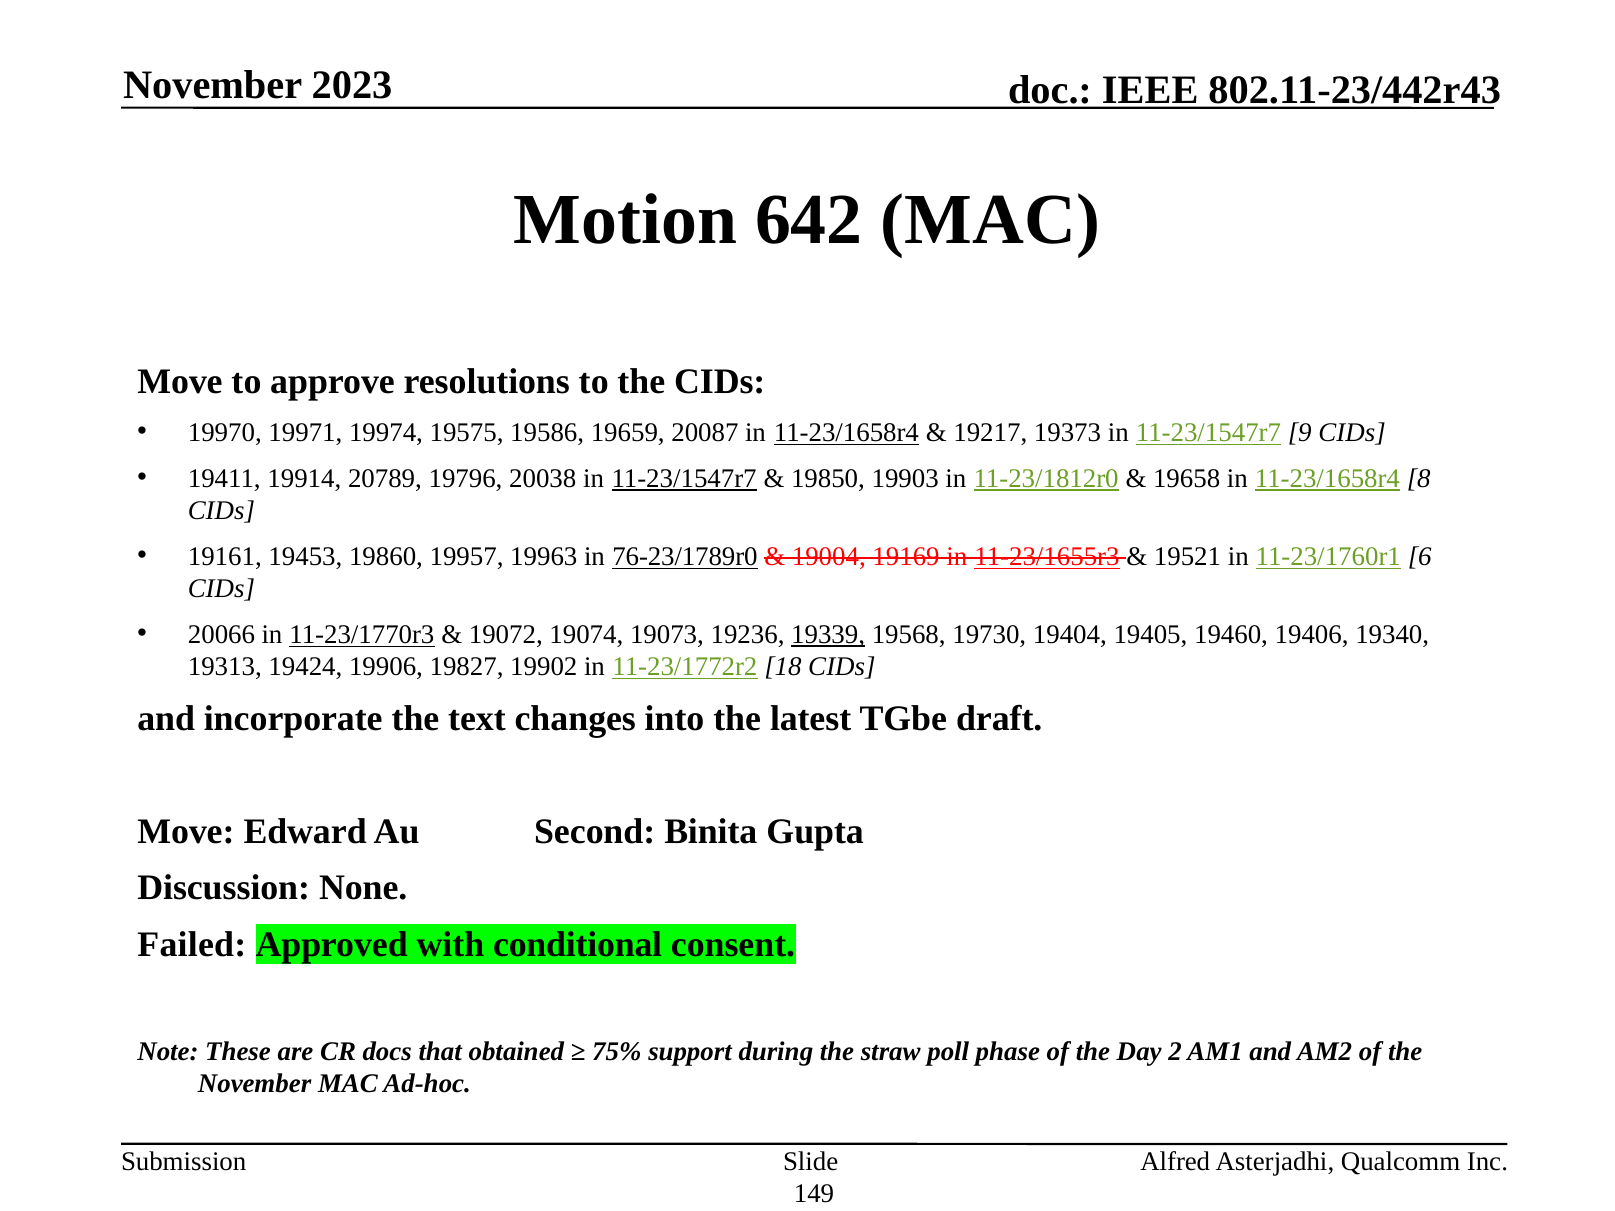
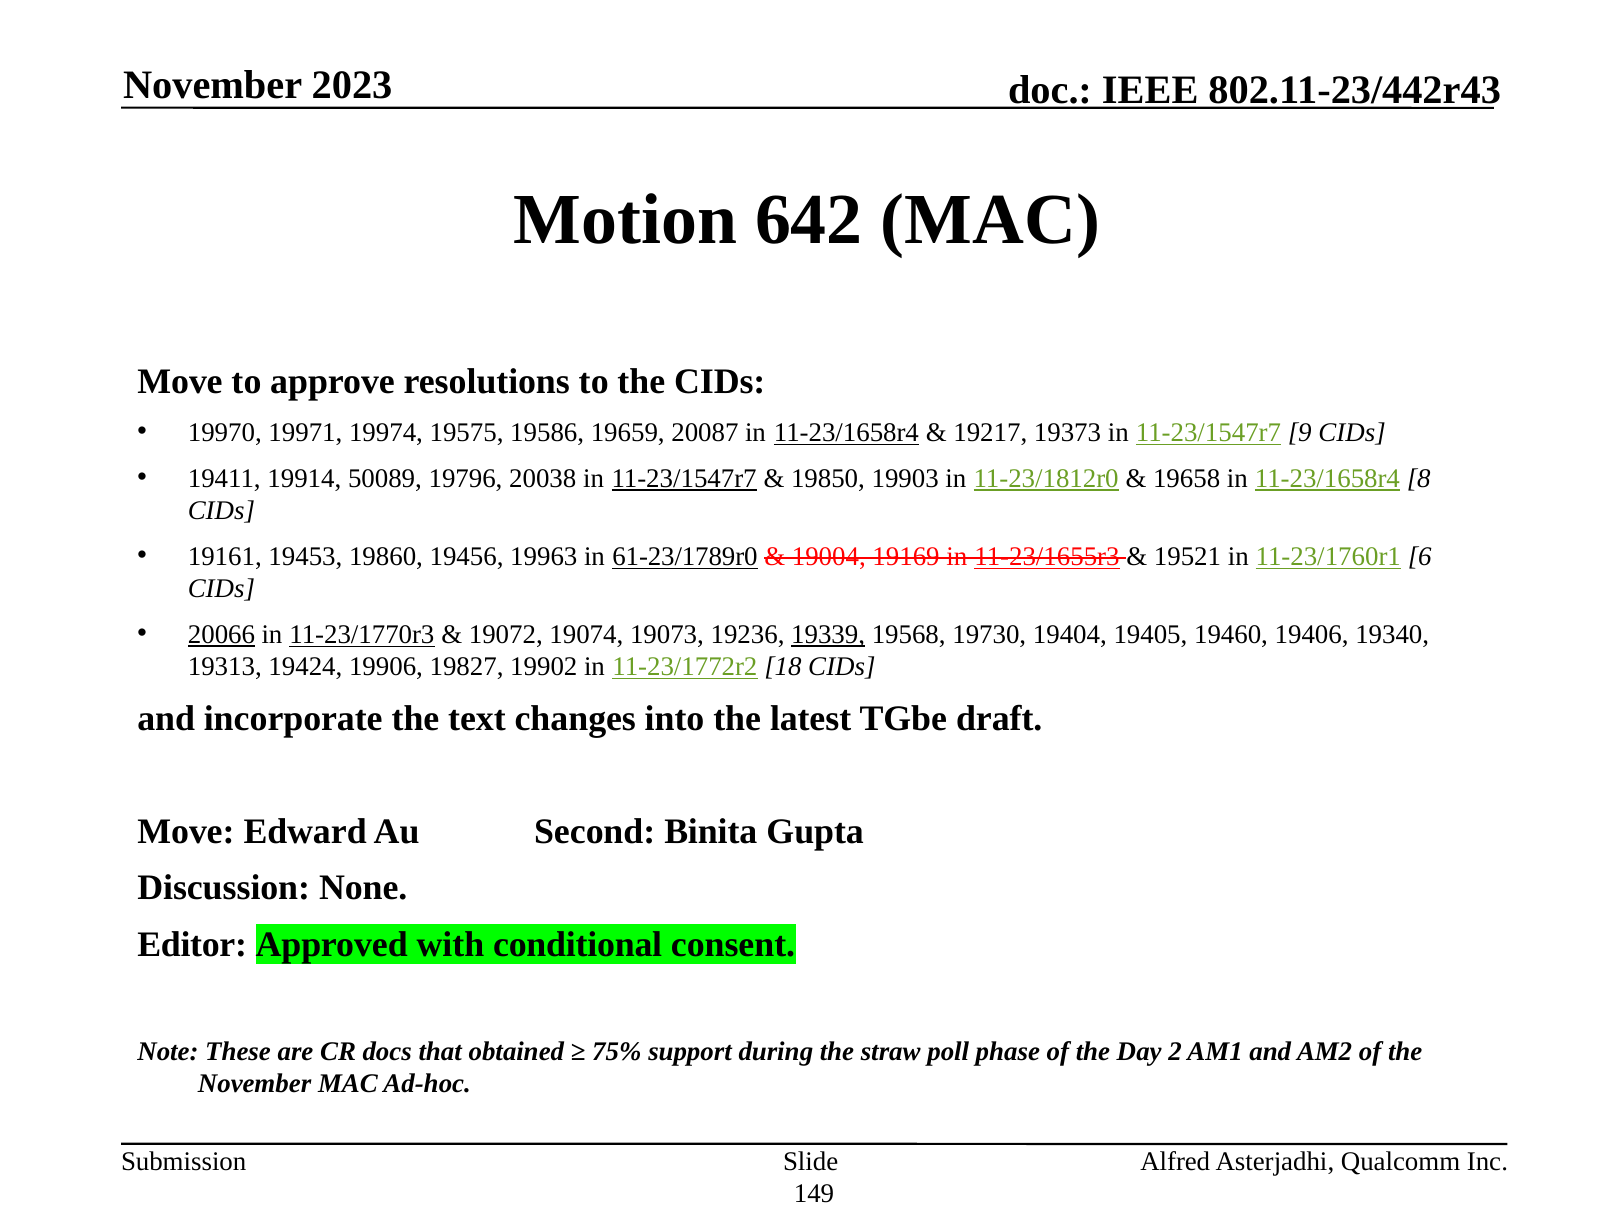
20789: 20789 -> 50089
19957: 19957 -> 19456
76-23/1789r0: 76-23/1789r0 -> 61-23/1789r0
20066 underline: none -> present
Failed: Failed -> Editor
